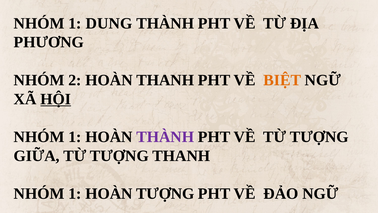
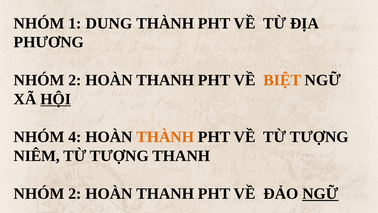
1 at (75, 137): 1 -> 4
THÀNH at (165, 137) colour: purple -> orange
GIỮA: GIỮA -> NIÊM
1 at (75, 193): 1 -> 2
TƯỢNG at (165, 193): TƯỢNG -> THANH
NGỮ at (320, 193) underline: none -> present
